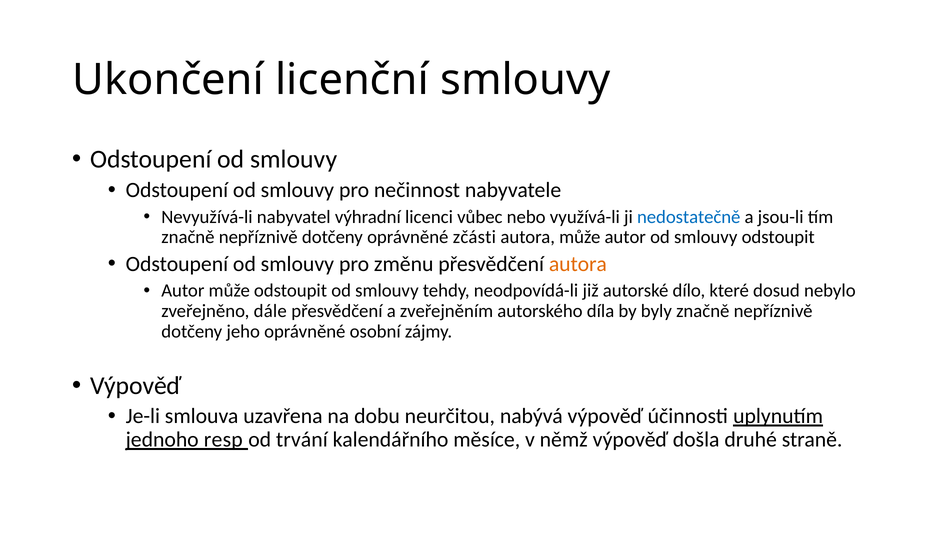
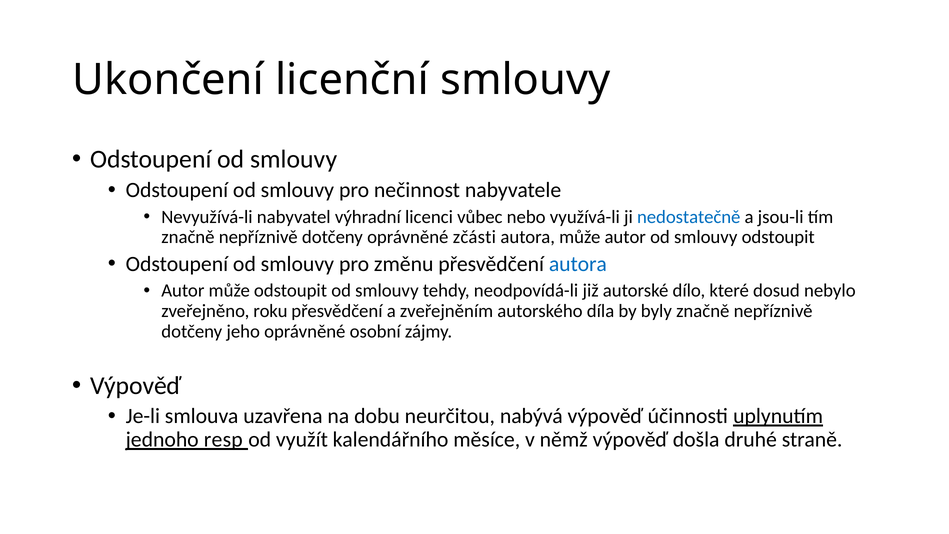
autora at (578, 264) colour: orange -> blue
dále: dále -> roku
trvání: trvání -> využít
